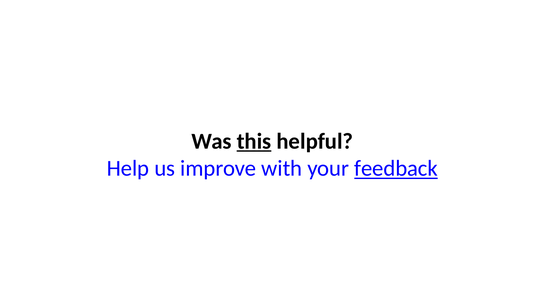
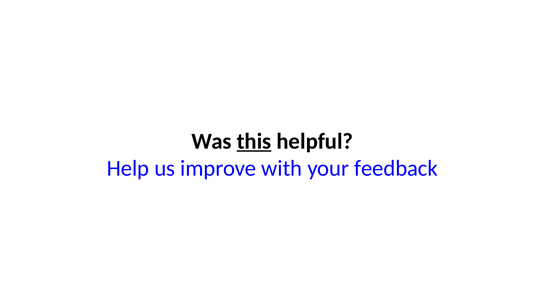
feedback underline: present -> none
